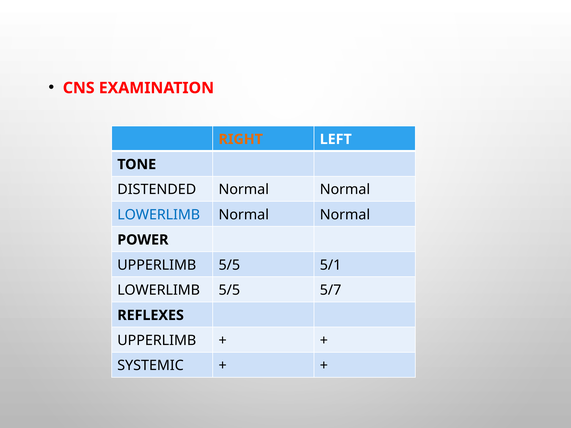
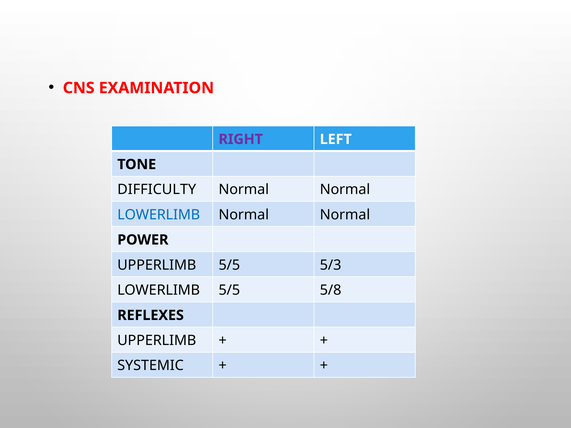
RIGHT colour: orange -> purple
DISTENDED: DISTENDED -> DIFFICULTY
5/1: 5/1 -> 5/3
5/7: 5/7 -> 5/8
